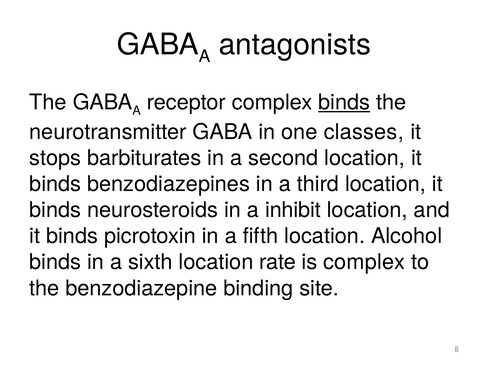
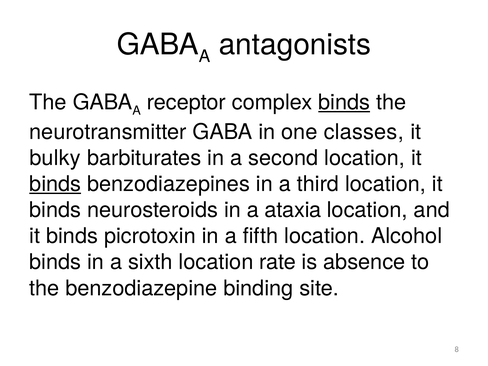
stops: stops -> bulky
binds at (55, 184) underline: none -> present
inhibit: inhibit -> ataxia
is complex: complex -> absence
